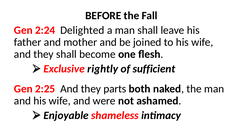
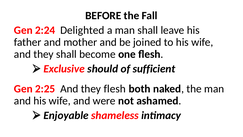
rightly: rightly -> should
they parts: parts -> flesh
